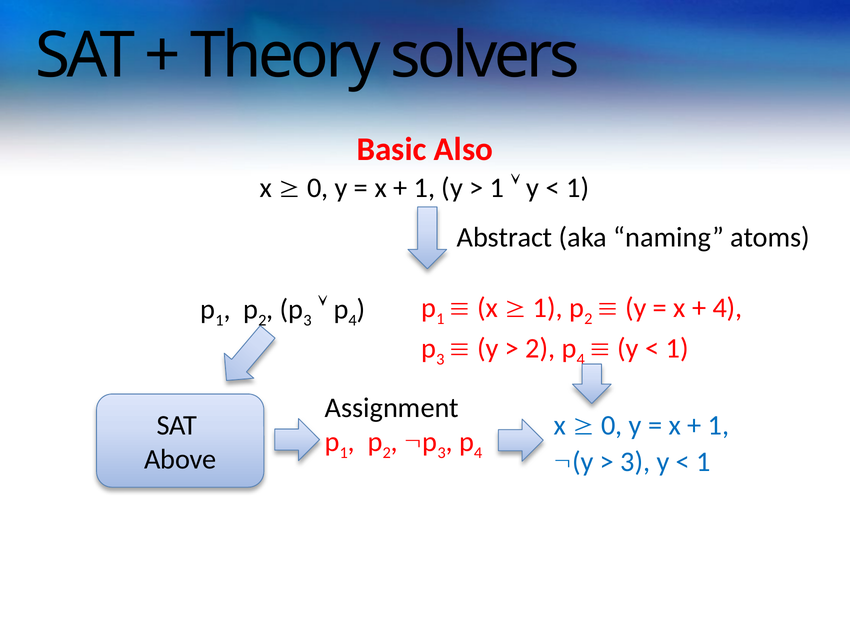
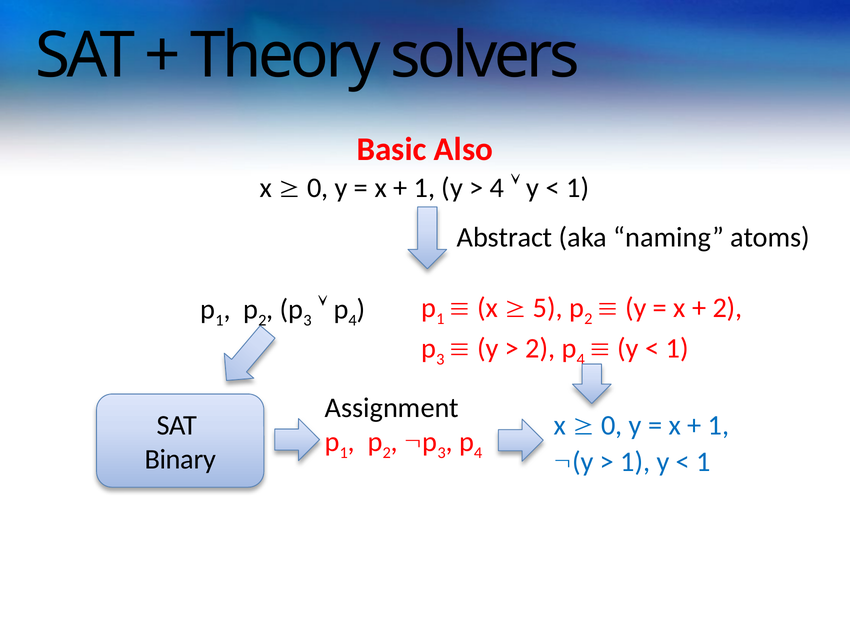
1 at (497, 188): 1 -> 4
1 at (548, 308): 1 -> 5
4 at (728, 308): 4 -> 2
Above: Above -> Binary
3 at (635, 461): 3 -> 1
